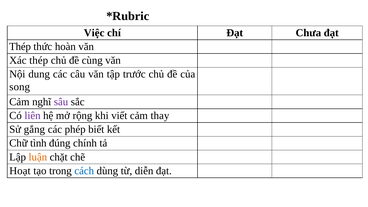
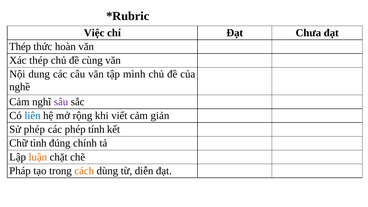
trước: trước -> mình
song: song -> nghề
liên colour: purple -> blue
thay: thay -> giản
Sử gắng: gắng -> phép
biết: biết -> tính
Hoạt: Hoạt -> Pháp
cách colour: blue -> orange
